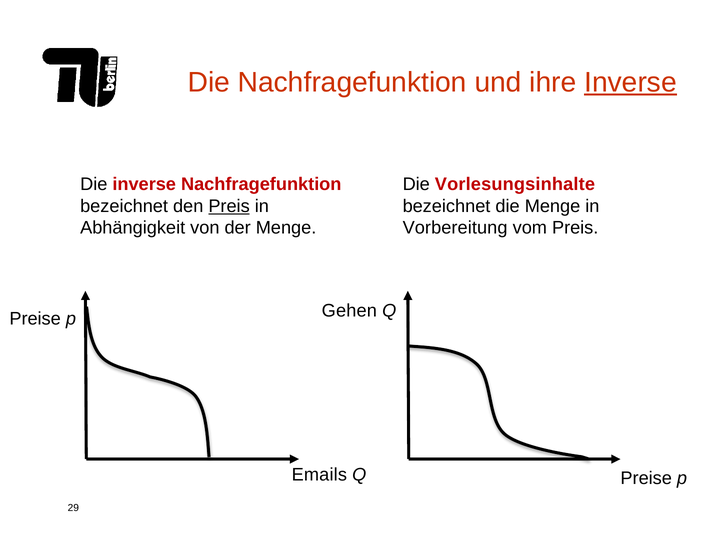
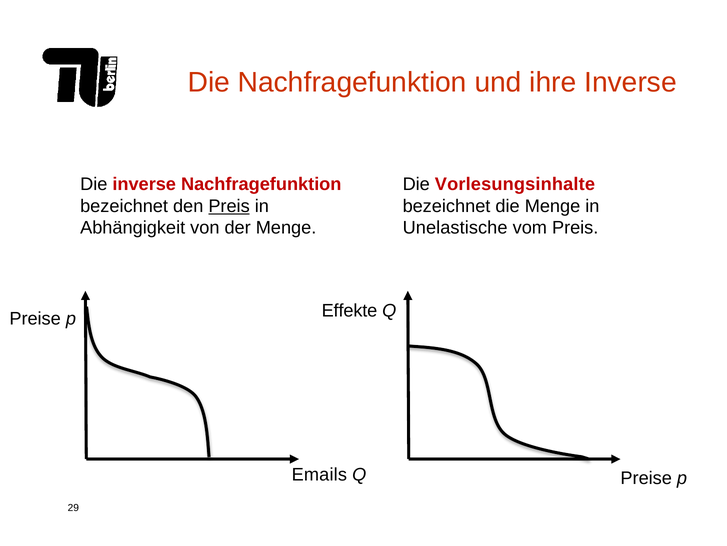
Inverse at (630, 82) underline: present -> none
Vorbereitung: Vorbereitung -> Unelastische
Gehen: Gehen -> Effekte
